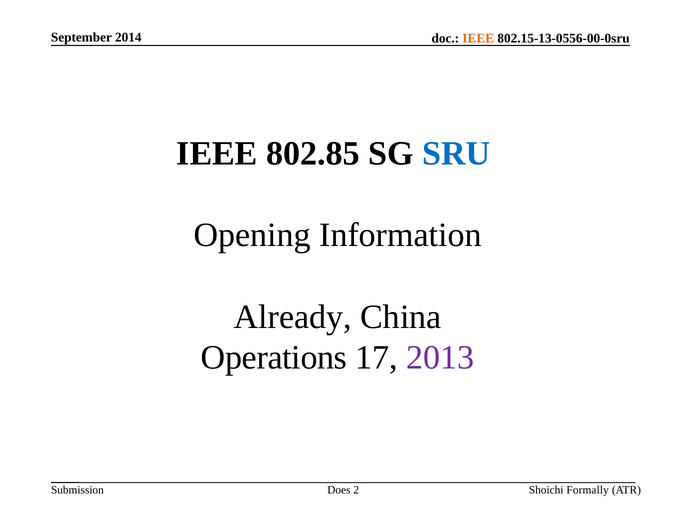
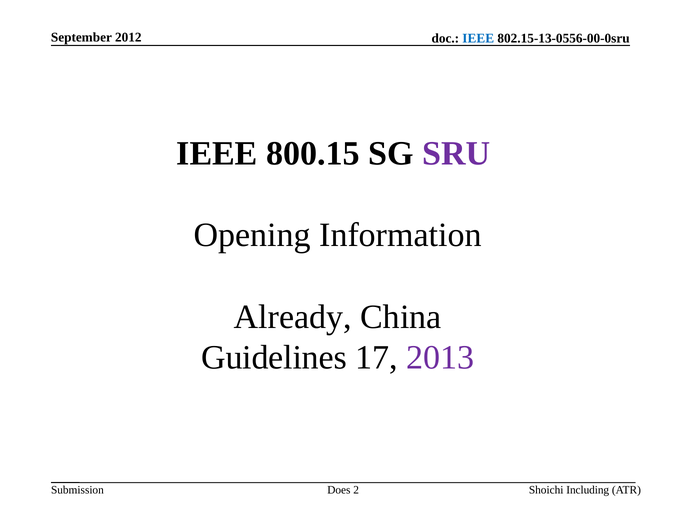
2014: 2014 -> 2012
IEEE at (478, 38) colour: orange -> blue
802.85: 802.85 -> 800.15
SRU colour: blue -> purple
Operations: Operations -> Guidelines
Formally: Formally -> Including
